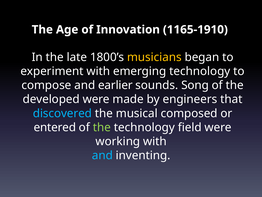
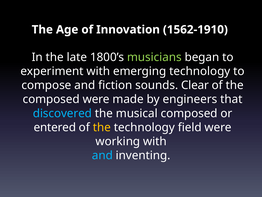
1165-1910: 1165-1910 -> 1562-1910
musicians colour: yellow -> light green
earlier: earlier -> fiction
Song: Song -> Clear
developed at (51, 99): developed -> composed
the at (102, 127) colour: light green -> yellow
